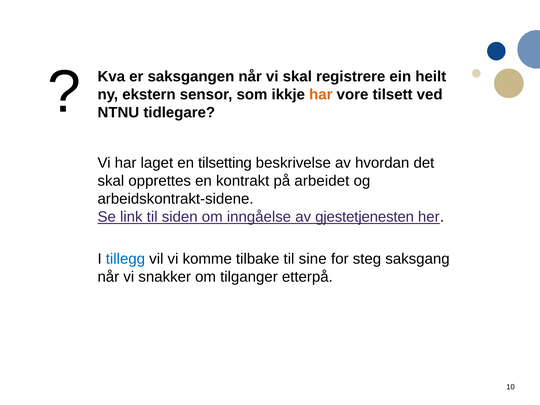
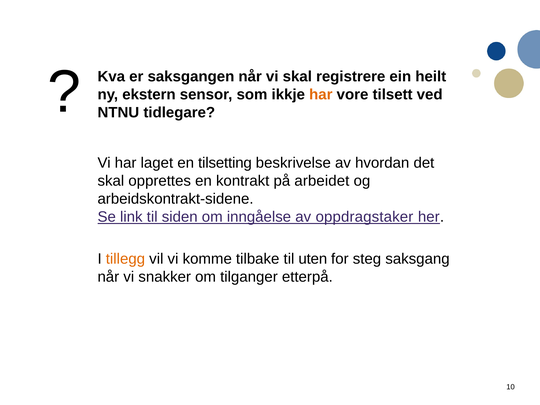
gjestetjenesten: gjestetjenesten -> oppdragstaker
tillegg colour: blue -> orange
sine: sine -> uten
